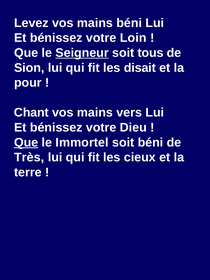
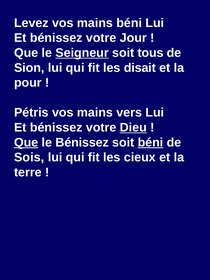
Loin: Loin -> Jour
Chant: Chant -> Pétris
Dieu underline: none -> present
le Immortel: Immortel -> Bénissez
béni at (150, 142) underline: none -> present
Très: Très -> Sois
